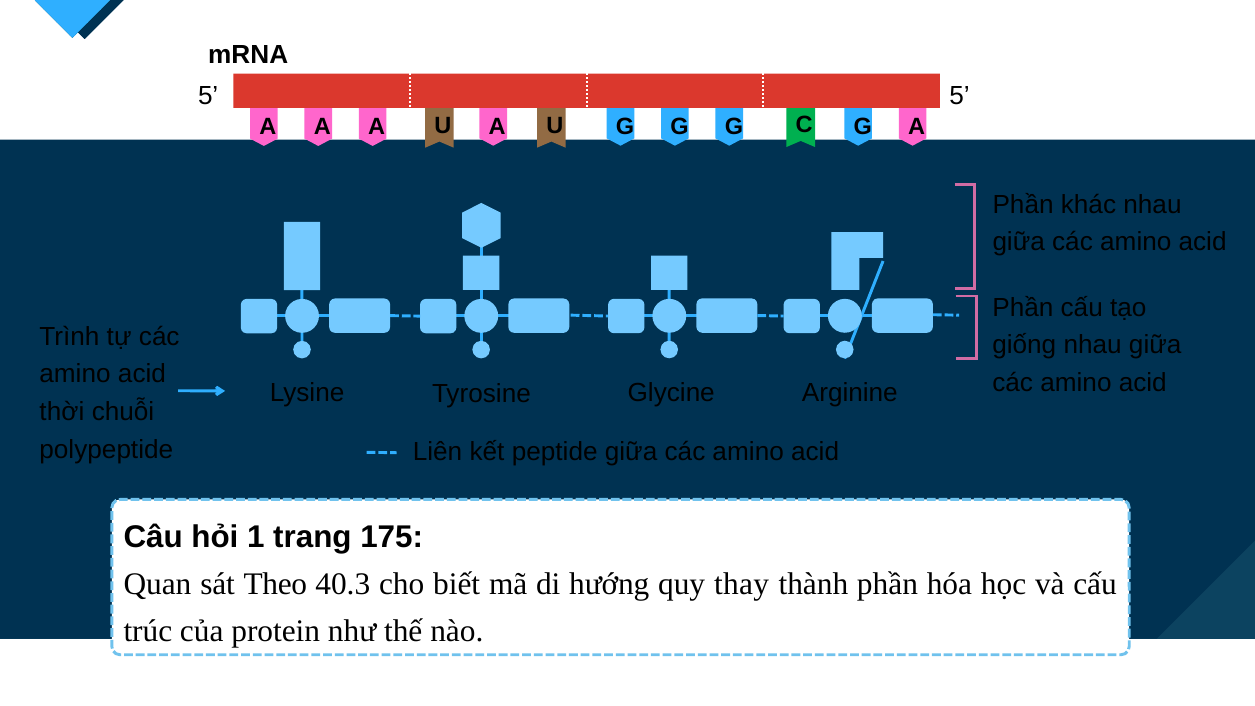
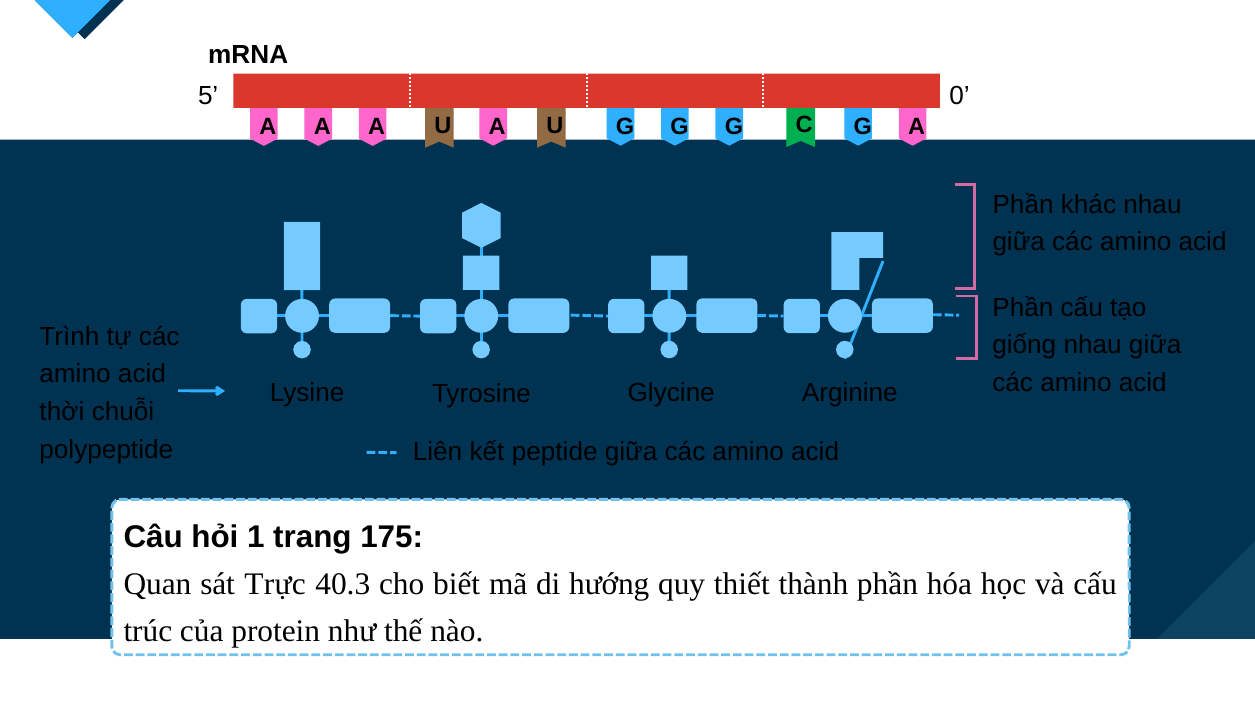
5 5: 5 -> 0
Theo: Theo -> Trực
thay: thay -> thiết
